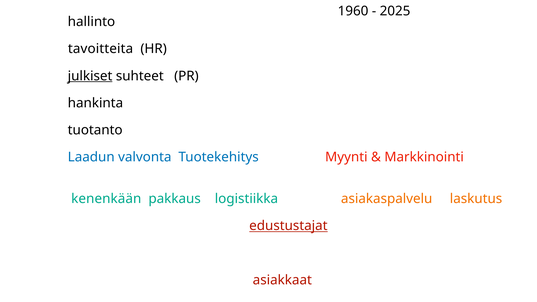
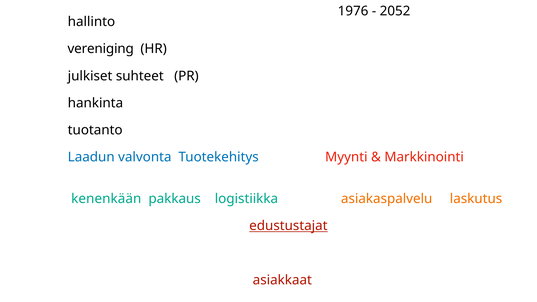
1960: 1960 -> 1976
2025: 2025 -> 2052
tavoitteita: tavoitteita -> vereniging
julkiset underline: present -> none
